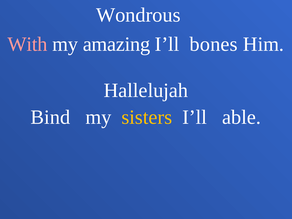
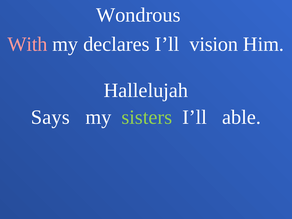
amazing: amazing -> declares
bones: bones -> vision
Bind: Bind -> Says
sisters colour: yellow -> light green
